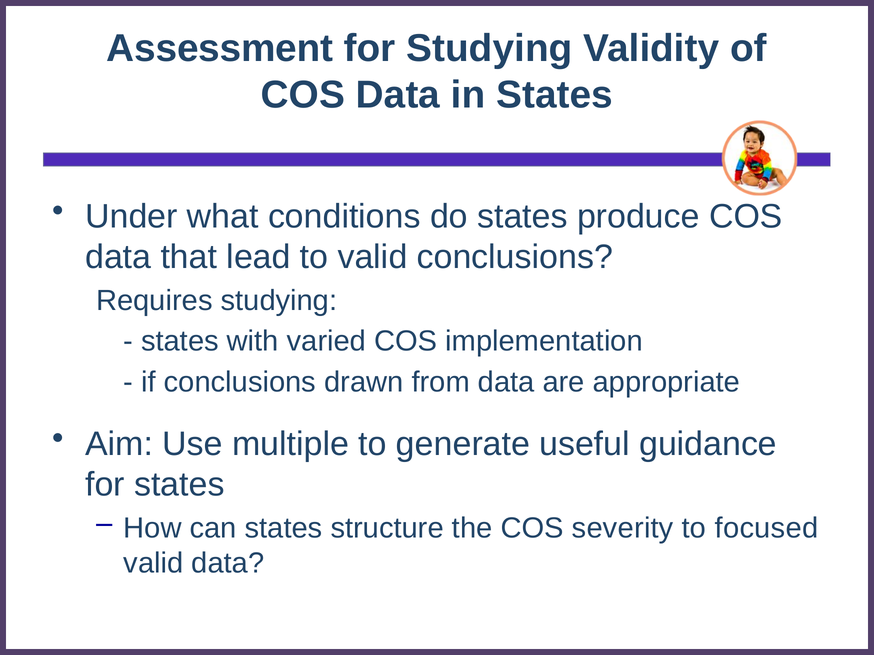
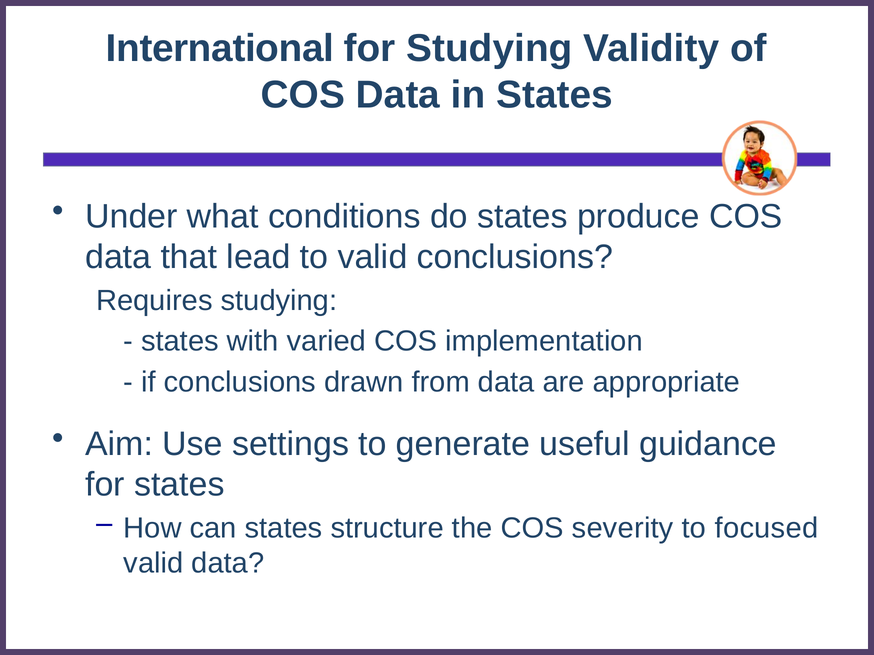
Assessment: Assessment -> International
multiple: multiple -> settings
